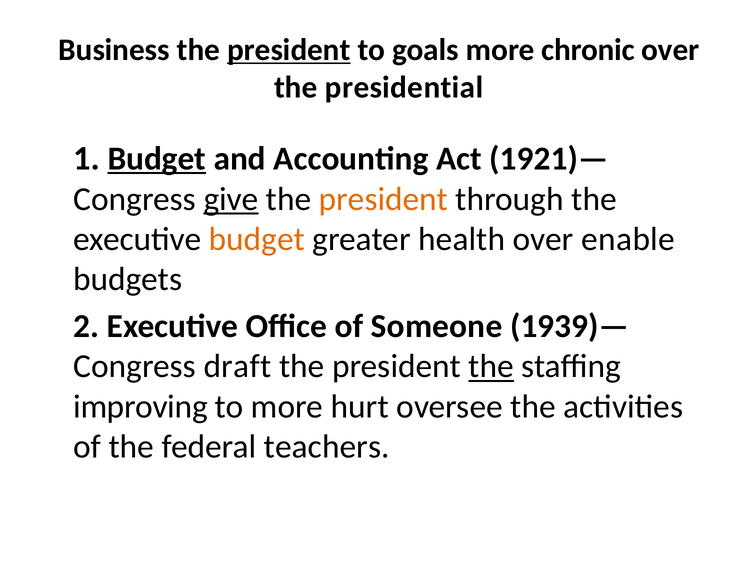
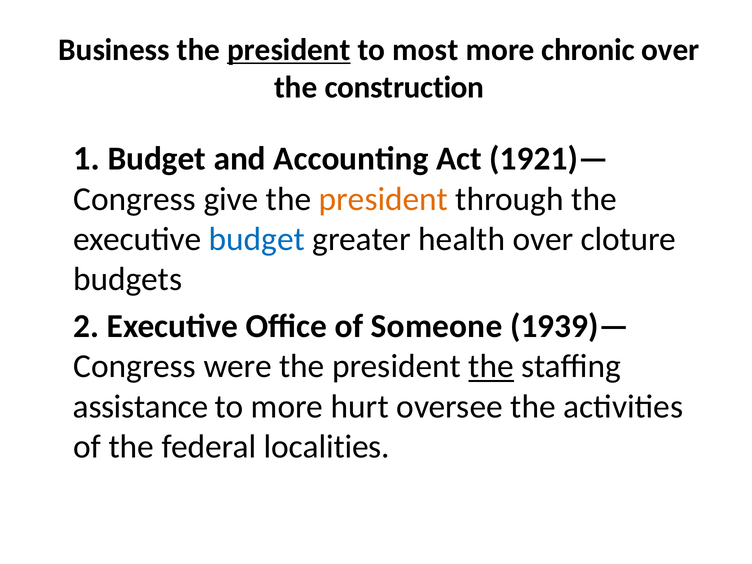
goals: goals -> most
presidential: presidential -> construction
Budget at (157, 159) underline: present -> none
give underline: present -> none
budget at (257, 239) colour: orange -> blue
enable: enable -> cloture
draft: draft -> were
improving: improving -> assistance
teachers: teachers -> localities
